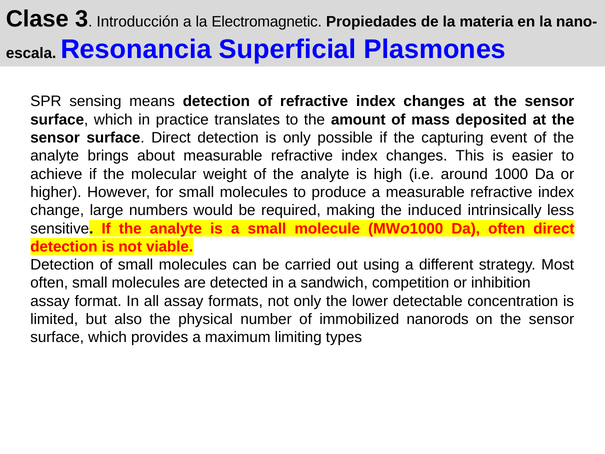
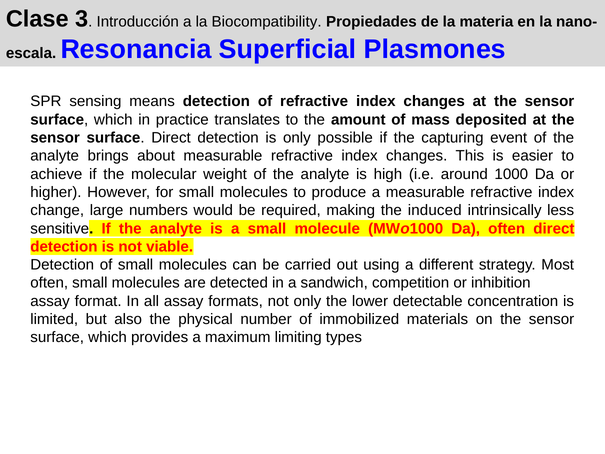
Electromagnetic: Electromagnetic -> Biocompatibility
nanorods: nanorods -> materials
